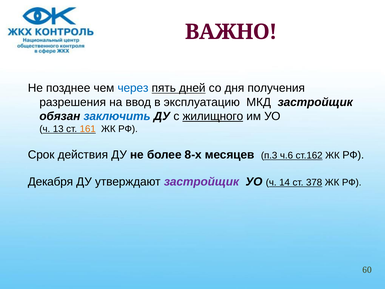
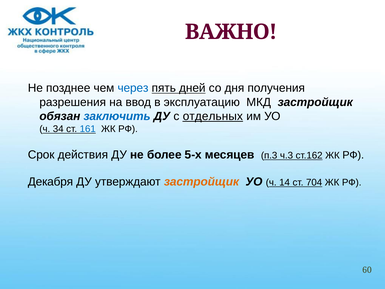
жилищного: жилищного -> отдельных
13: 13 -> 34
161 colour: orange -> blue
8-х: 8-х -> 5-х
ч.6: ч.6 -> ч.3
застройщик at (201, 182) colour: purple -> orange
378: 378 -> 704
